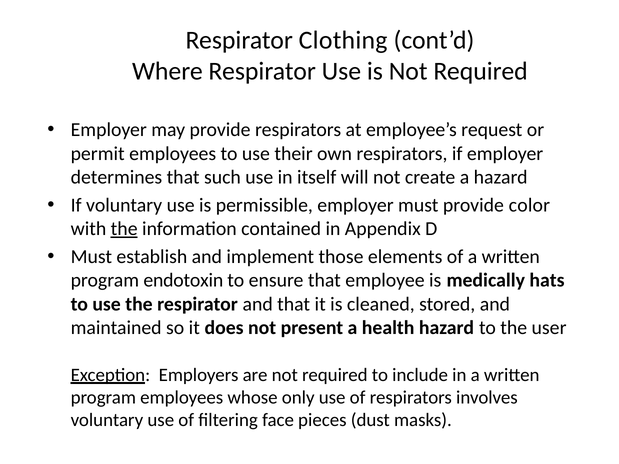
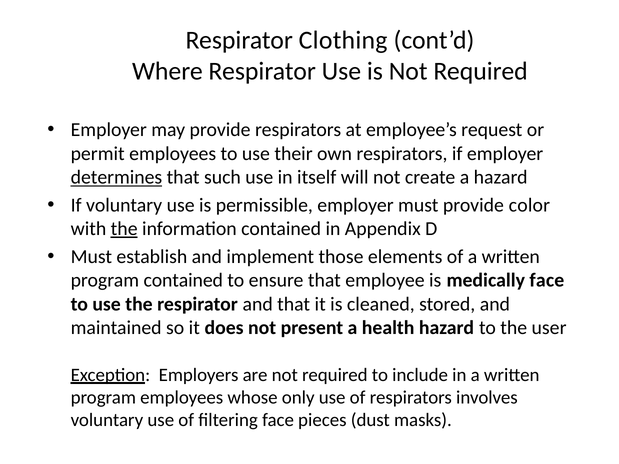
determines underline: none -> present
program endotoxin: endotoxin -> contained
medically hats: hats -> face
